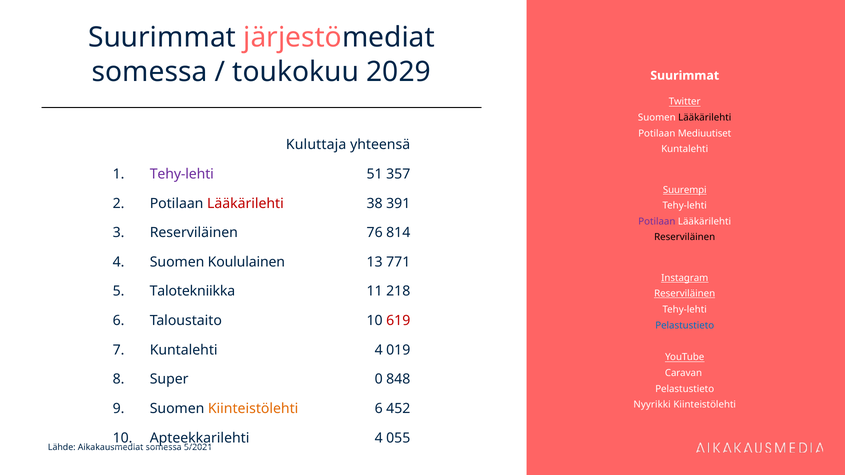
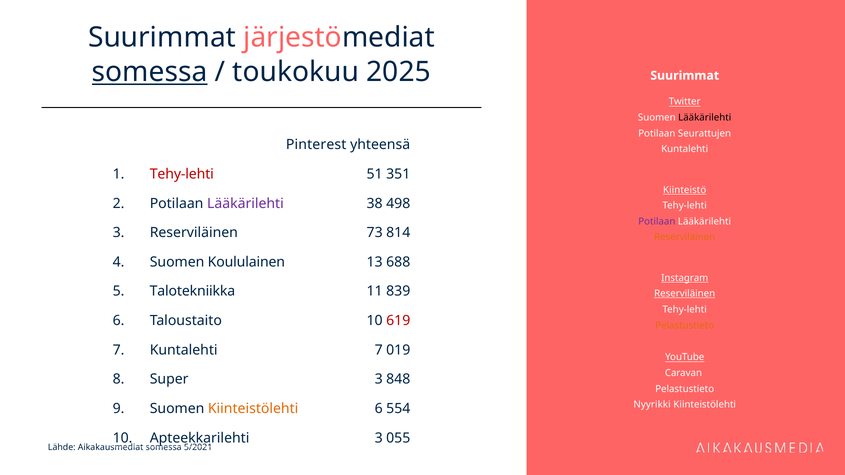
somessa at (150, 72) underline: none -> present
2029: 2029 -> 2025
Mediuutiset: Mediuutiset -> Seurattujen
Kuluttaja: Kuluttaja -> Pinterest
Tehy-lehti at (182, 174) colour: purple -> red
357: 357 -> 351
Suurempi: Suurempi -> Kiinteistö
Lääkärilehti at (245, 204) colour: red -> purple
391: 391 -> 498
76: 76 -> 73
Reserviläinen at (685, 237) colour: black -> orange
771: 771 -> 688
218: 218 -> 839
Pelastustieto at (685, 326) colour: blue -> orange
Kuntalehti 4: 4 -> 7
Super 0: 0 -> 3
452: 452 -> 554
4 at (379, 438): 4 -> 3
